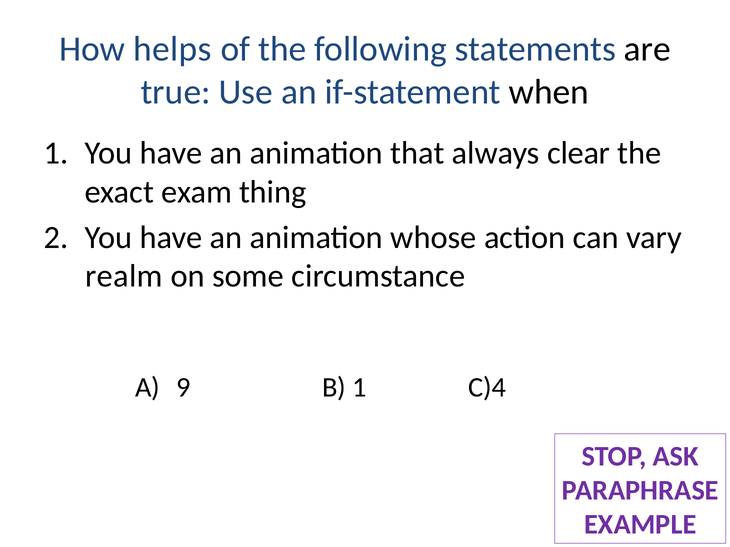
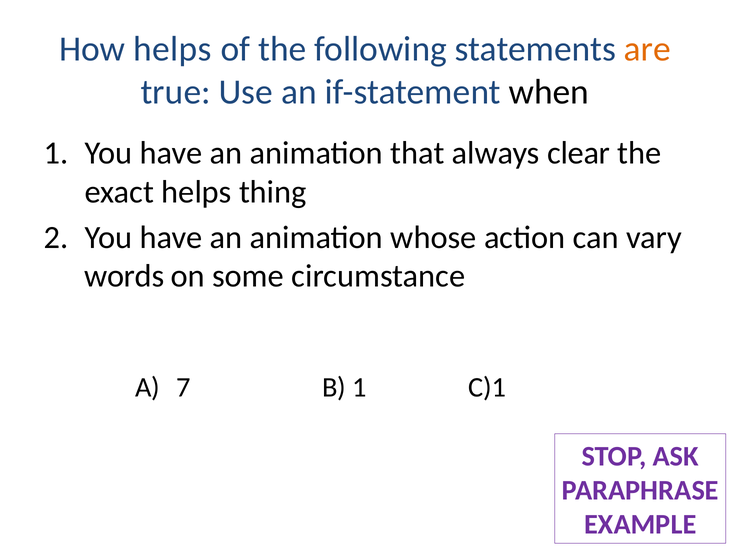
are colour: black -> orange
exact exam: exam -> helps
realm: realm -> words
9: 9 -> 7
C)4: C)4 -> C)1
